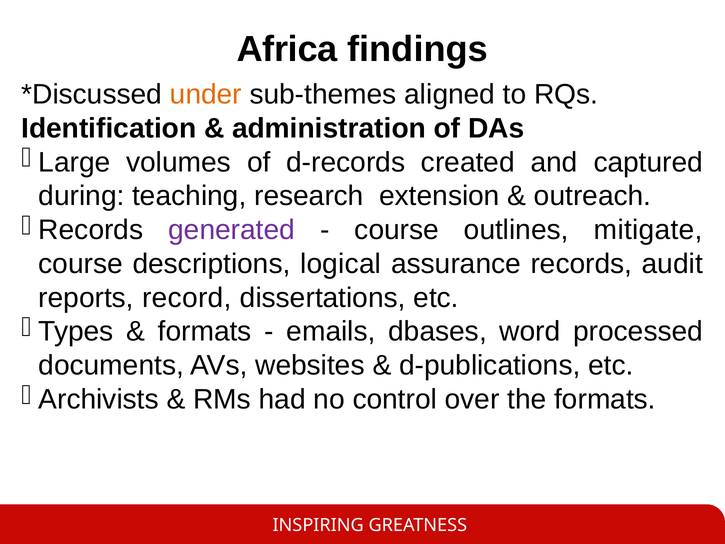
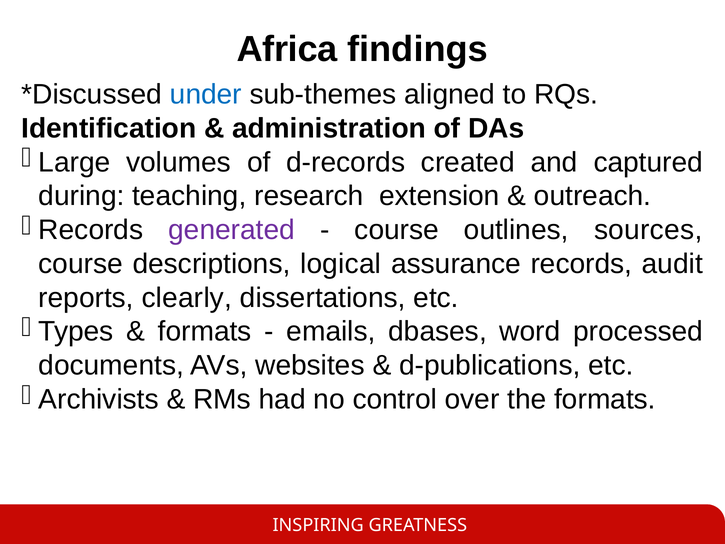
under colour: orange -> blue
mitigate: mitigate -> sources
record: record -> clearly
